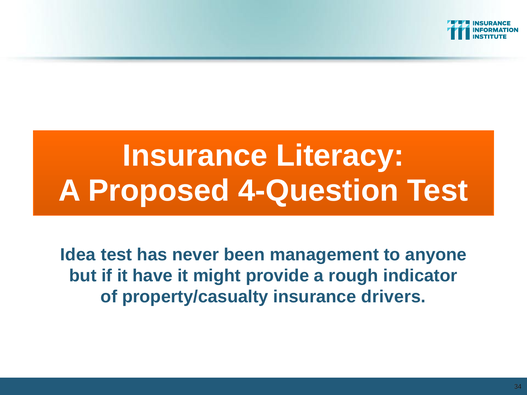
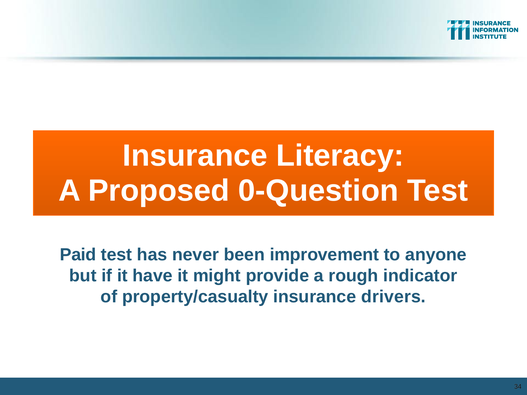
4-Question: 4-Question -> 0-Question
Idea: Idea -> Paid
management: management -> improvement
